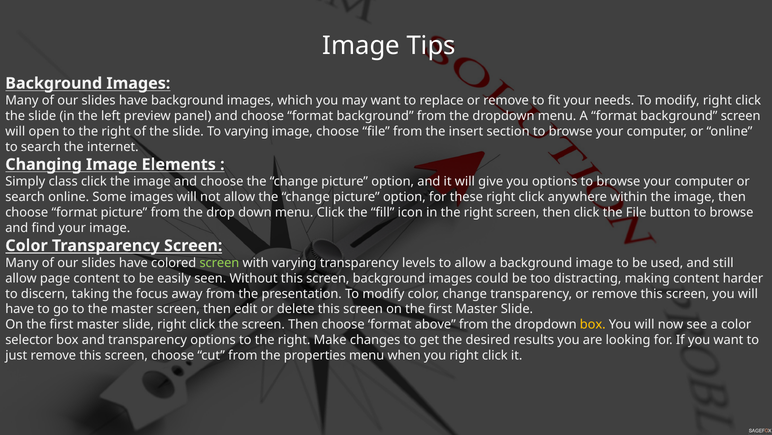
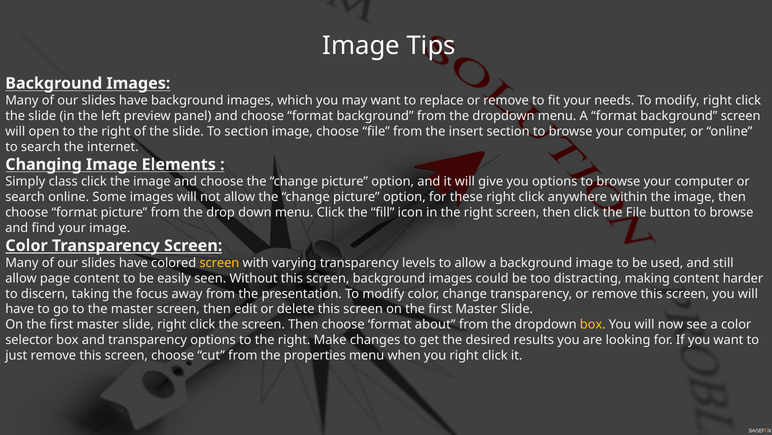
To varying: varying -> section
screen at (219, 262) colour: light green -> yellow
above: above -> about
